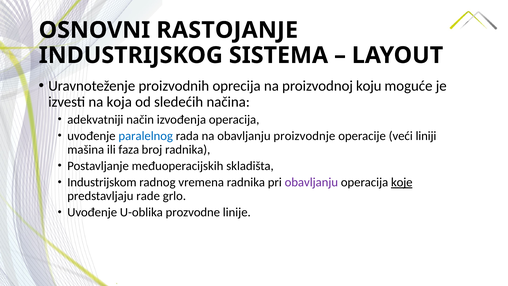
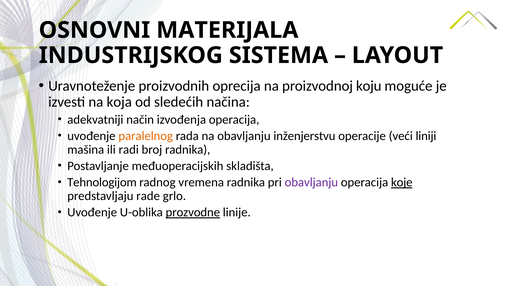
RASTOJANJE: RASTOJANJE -> MATERIJALA
paralelnog colour: blue -> orange
proizvodnje: proizvodnje -> inženjerstvu
faza: faza -> radi
Industrijskom: Industrijskom -> Tehnologijom
prozvodne underline: none -> present
